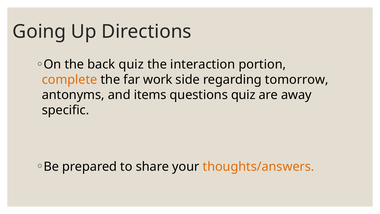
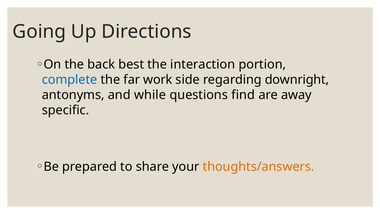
back quiz: quiz -> best
complete colour: orange -> blue
tomorrow: tomorrow -> downright
items: items -> while
questions quiz: quiz -> find
